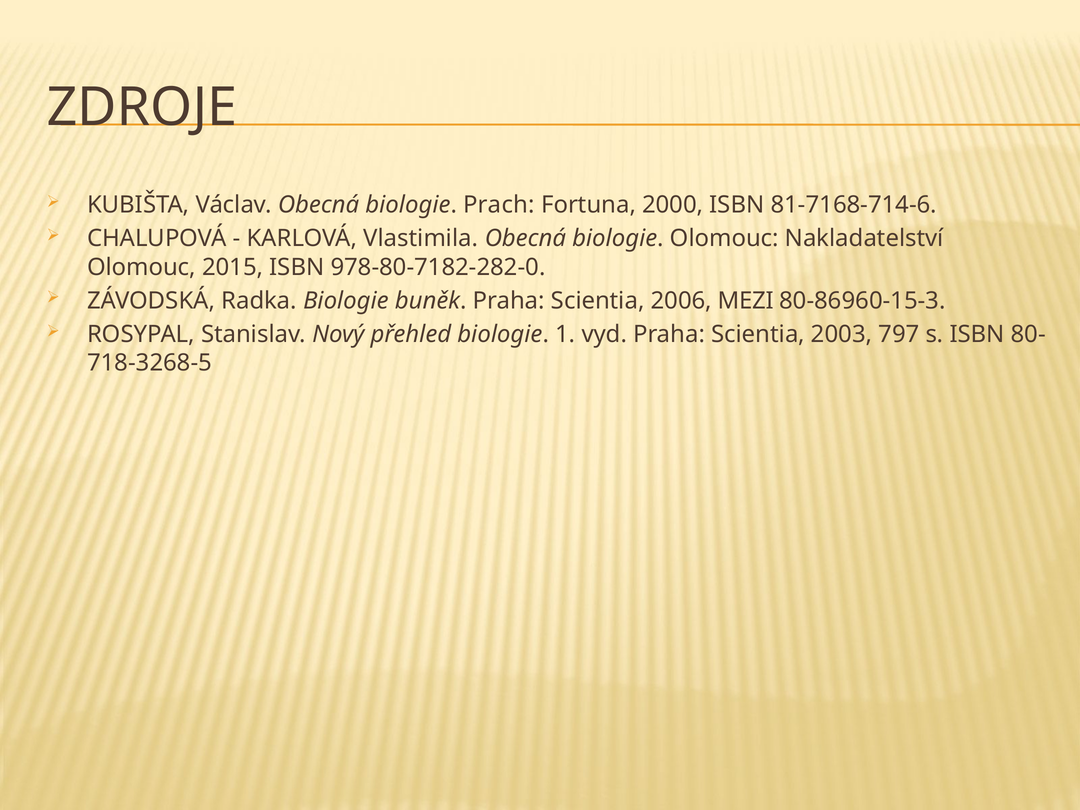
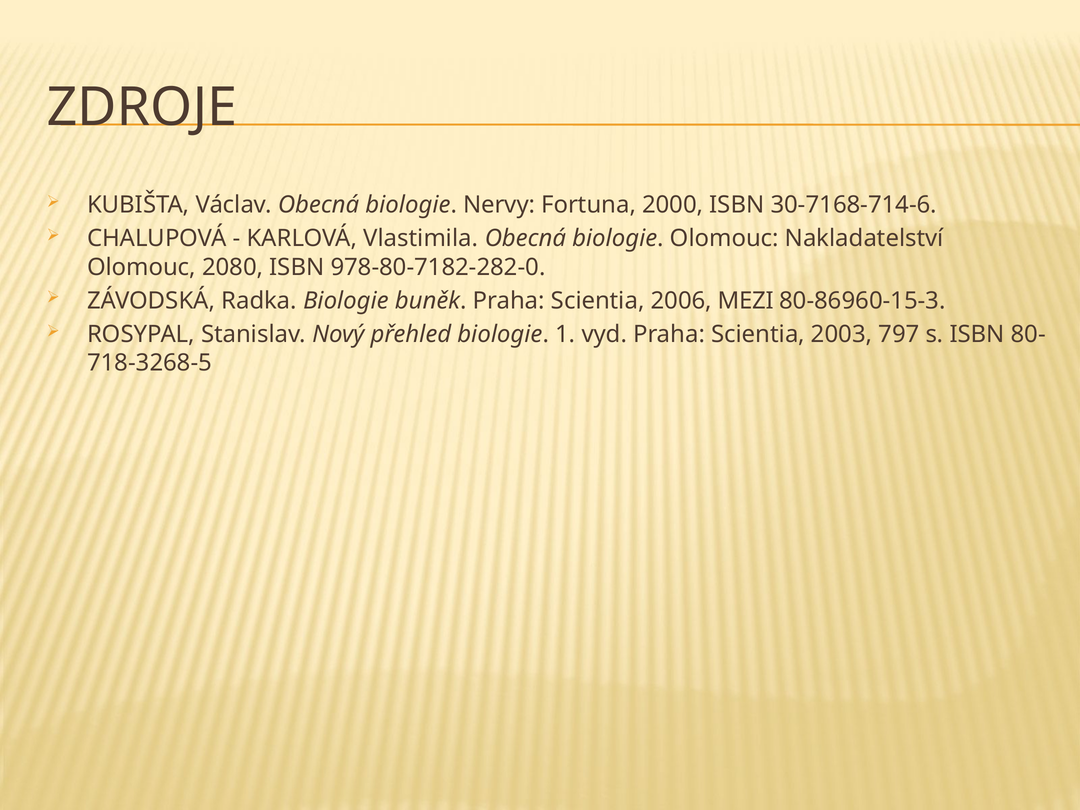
Prach: Prach -> Nervy
81-7168-714-6: 81-7168-714-6 -> 30-7168-714-6
2015: 2015 -> 2080
